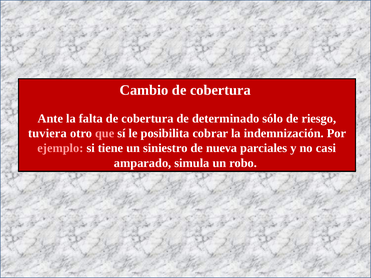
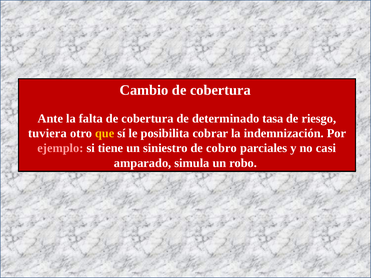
sólo: sólo -> tasa
que colour: pink -> yellow
nueva: nueva -> cobro
